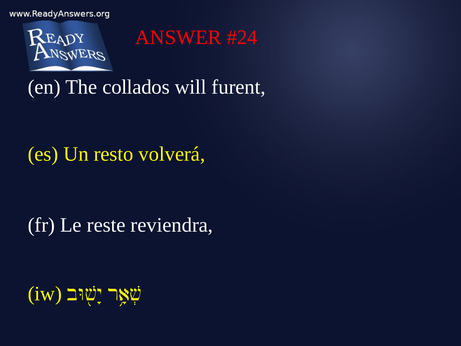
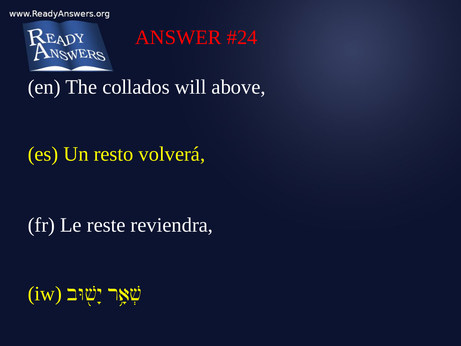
furent: furent -> above
